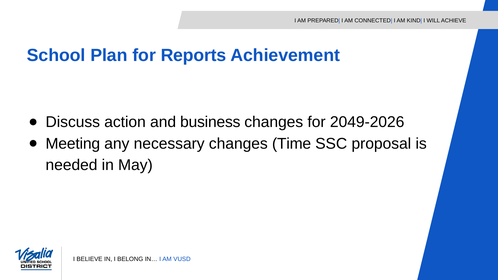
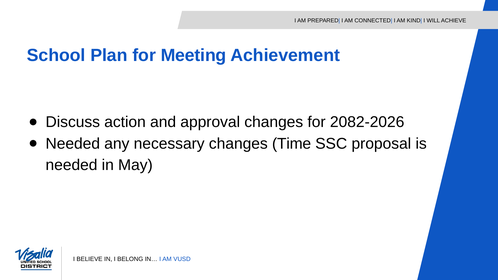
Reports: Reports -> Meeting
business: business -> approval
2049-2026: 2049-2026 -> 2082-2026
Meeting at (73, 144): Meeting -> Needed
